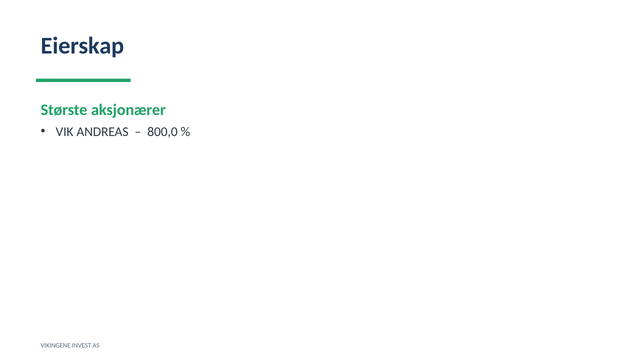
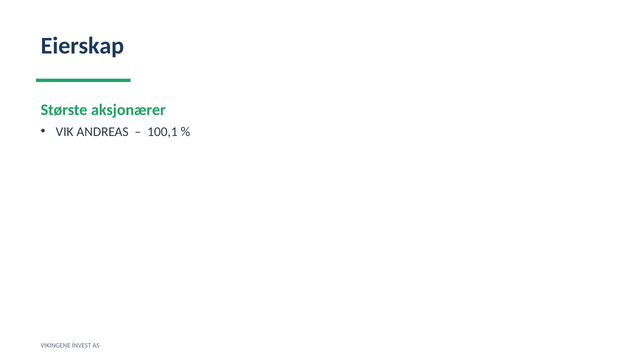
800,0: 800,0 -> 100,1
